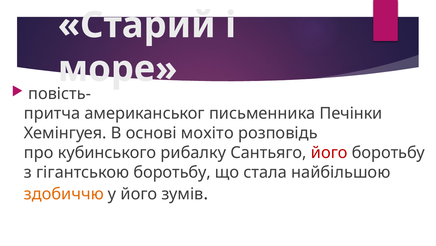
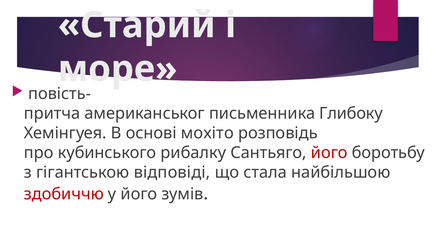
Печінки: Печінки -> Глибоку
гігантською боротьбу: боротьбу -> відповіді
здобиччю colour: orange -> red
